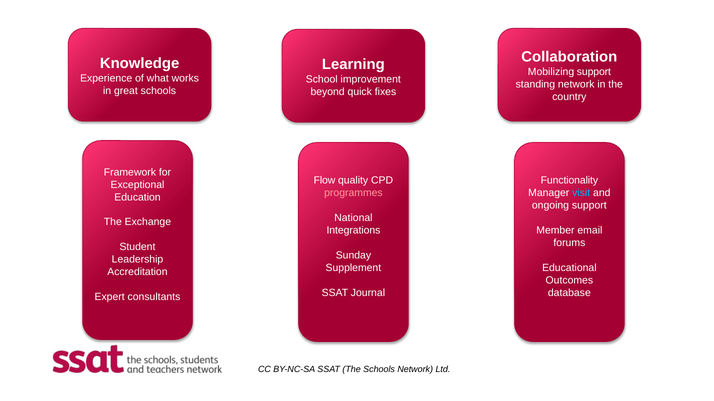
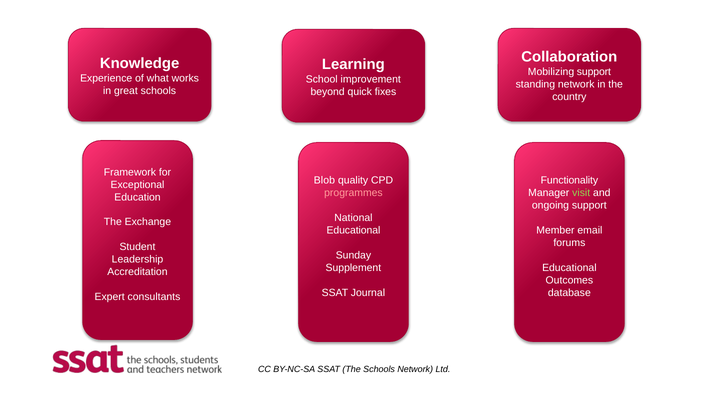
Flow: Flow -> Blob
visit colour: light blue -> light green
Integrations at (353, 231): Integrations -> Educational
